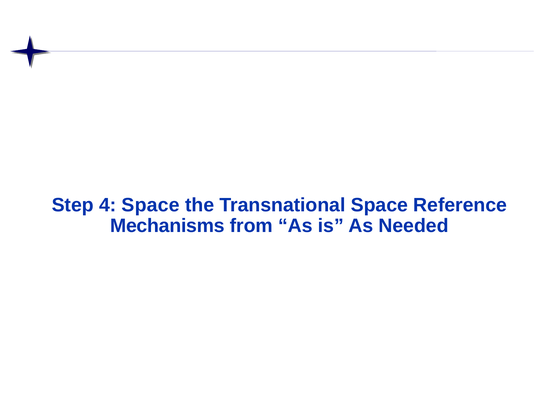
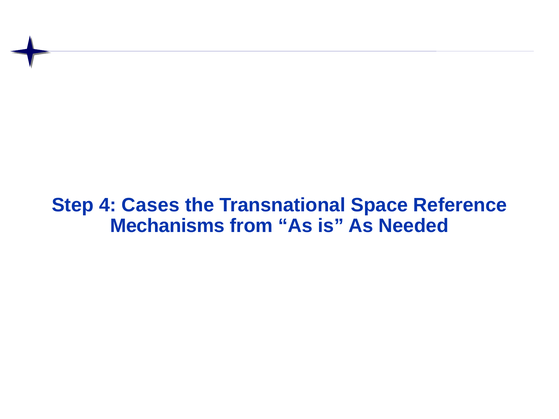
4 Space: Space -> Cases
